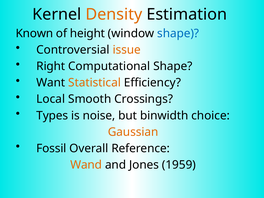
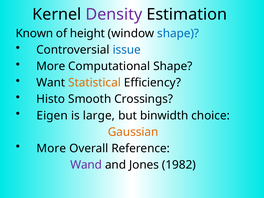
Density colour: orange -> purple
issue colour: orange -> blue
Right at (51, 66): Right -> More
Local: Local -> Histo
Types: Types -> Eigen
noise: noise -> large
Fossil at (51, 148): Fossil -> More
Wand colour: orange -> purple
1959: 1959 -> 1982
